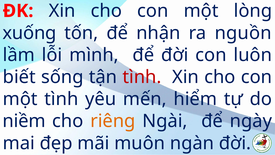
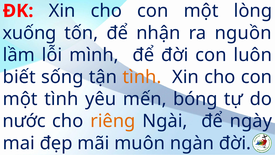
tình at (142, 77) colour: red -> orange
hiểm: hiểm -> bóng
niềm: niềm -> nước
